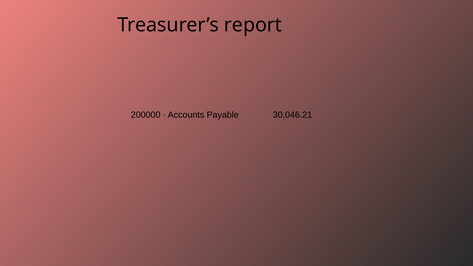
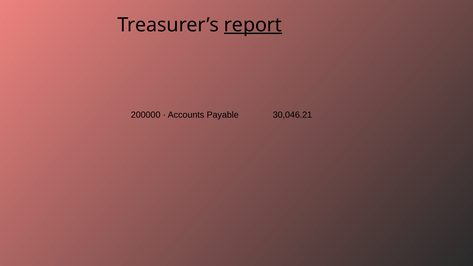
report underline: none -> present
